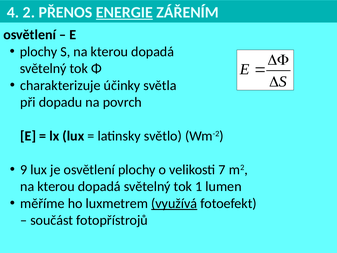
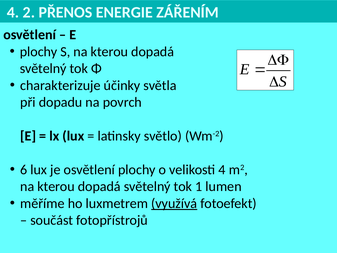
ENERGIE underline: present -> none
9: 9 -> 6
velikosti 7: 7 -> 4
